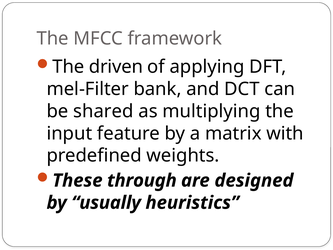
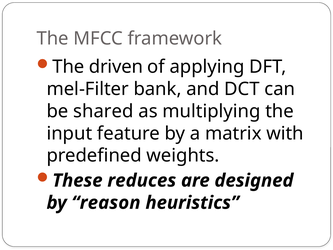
through: through -> reduces
usually: usually -> reason
